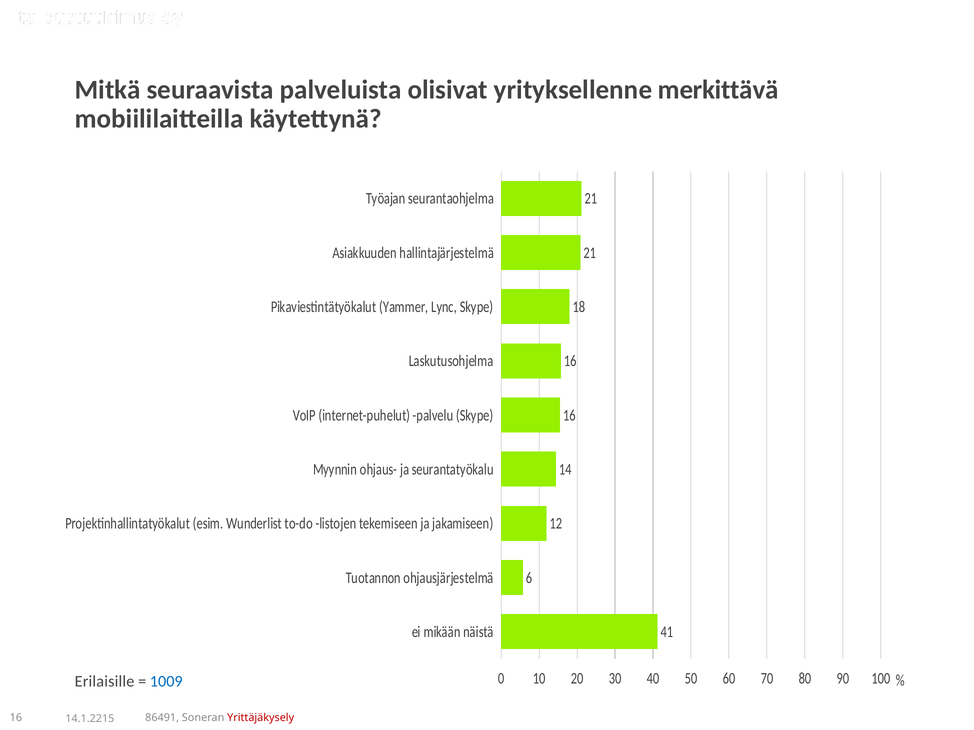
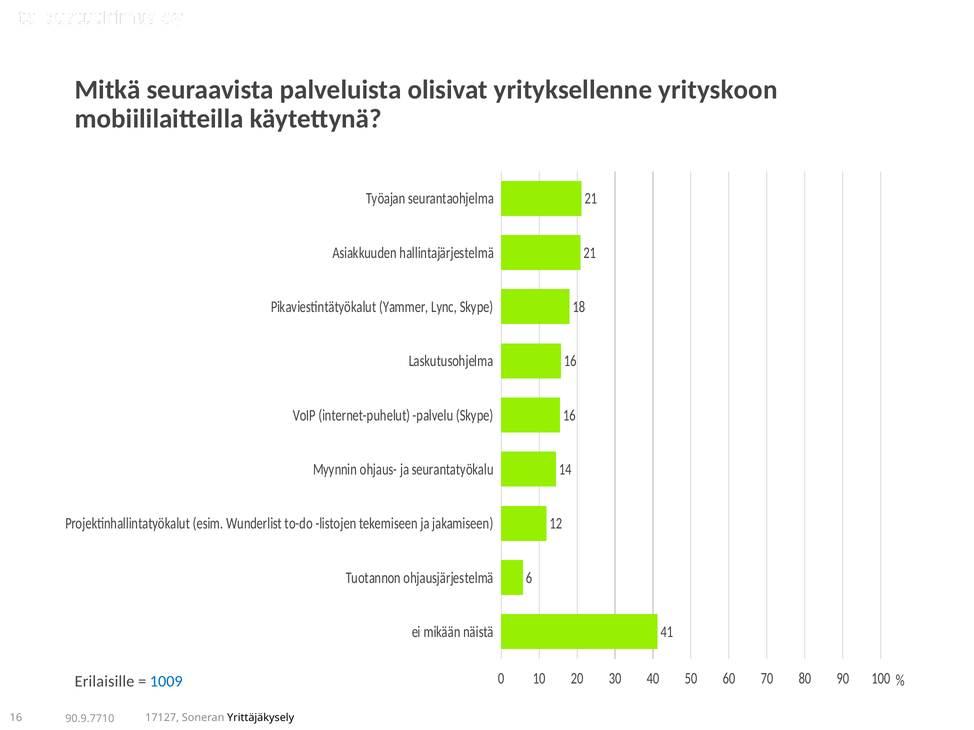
merkittävä: merkittävä -> yrityskoon
14.1.2215: 14.1.2215 -> 90.9.7710
86491: 86491 -> 17127
Yrittäjäkysely colour: red -> black
